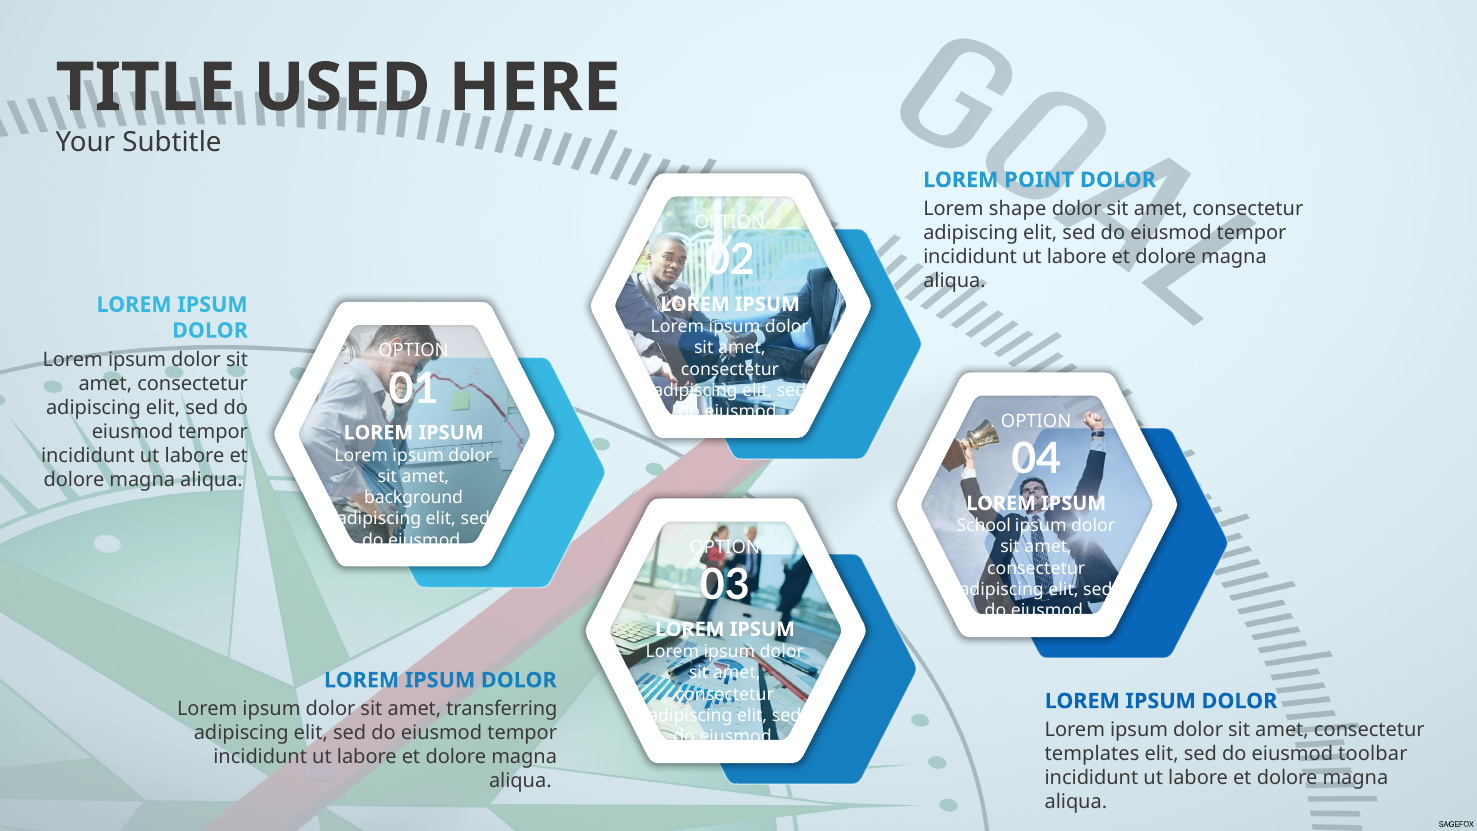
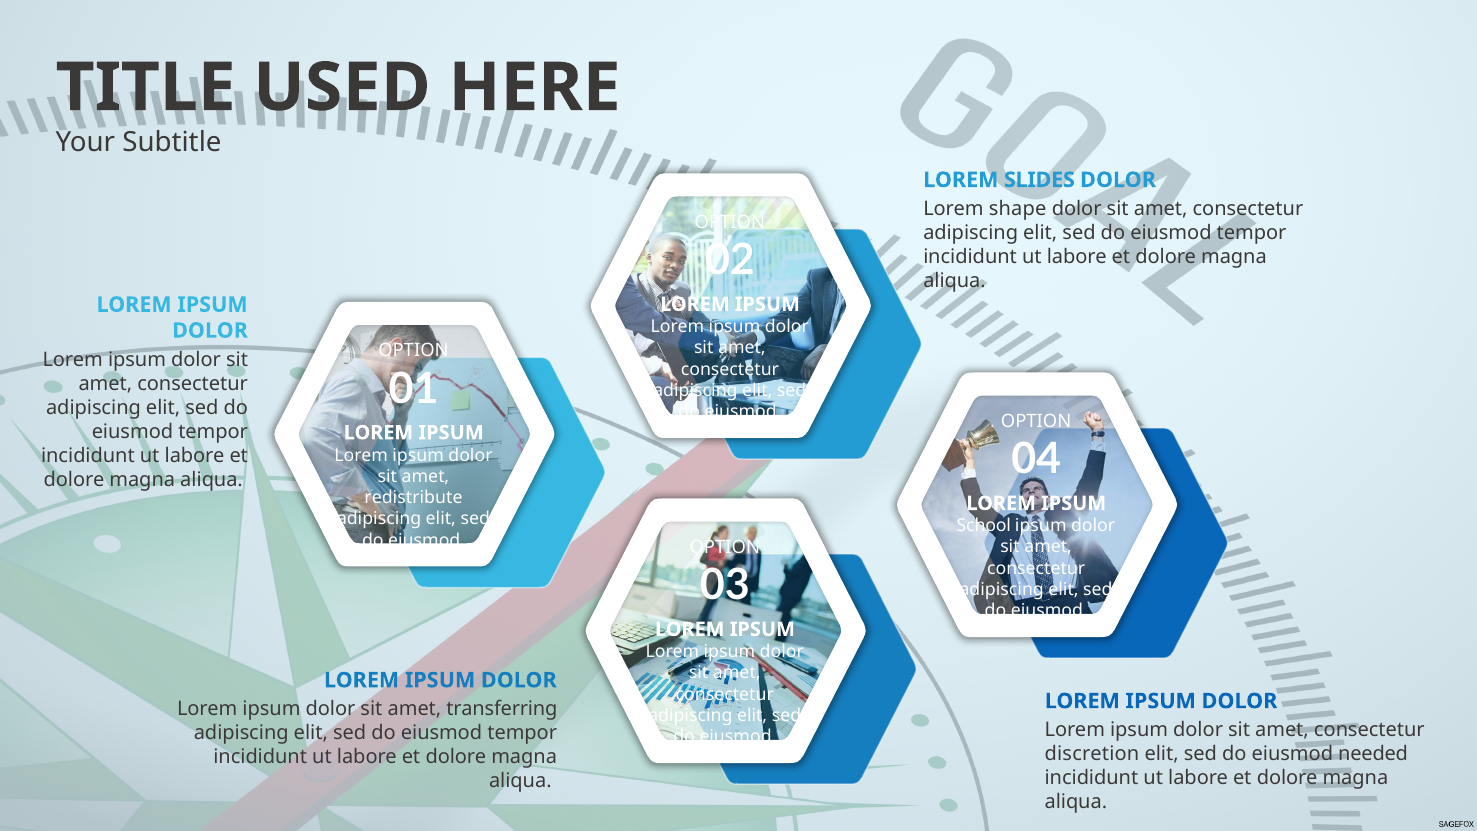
POINT: POINT -> SLIDES
background: background -> redistribute
templates: templates -> discretion
toolbar: toolbar -> needed
